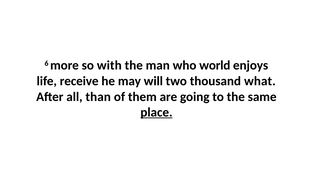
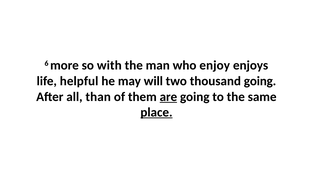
world: world -> enjoy
receive: receive -> helpful
thousand what: what -> going
are underline: none -> present
